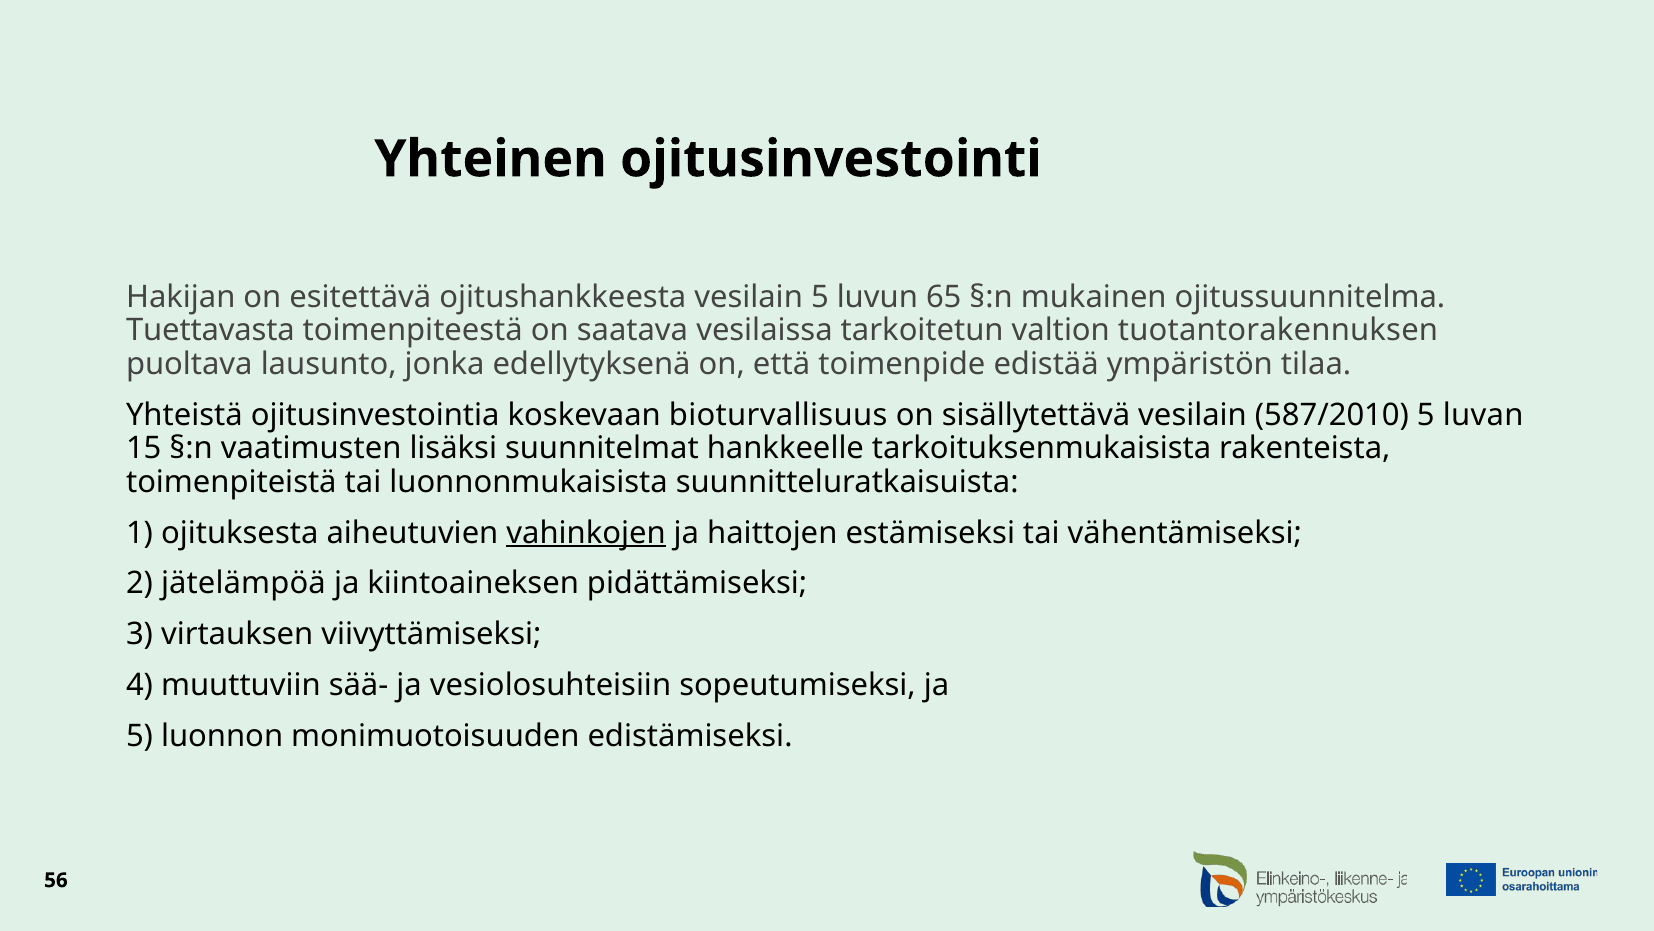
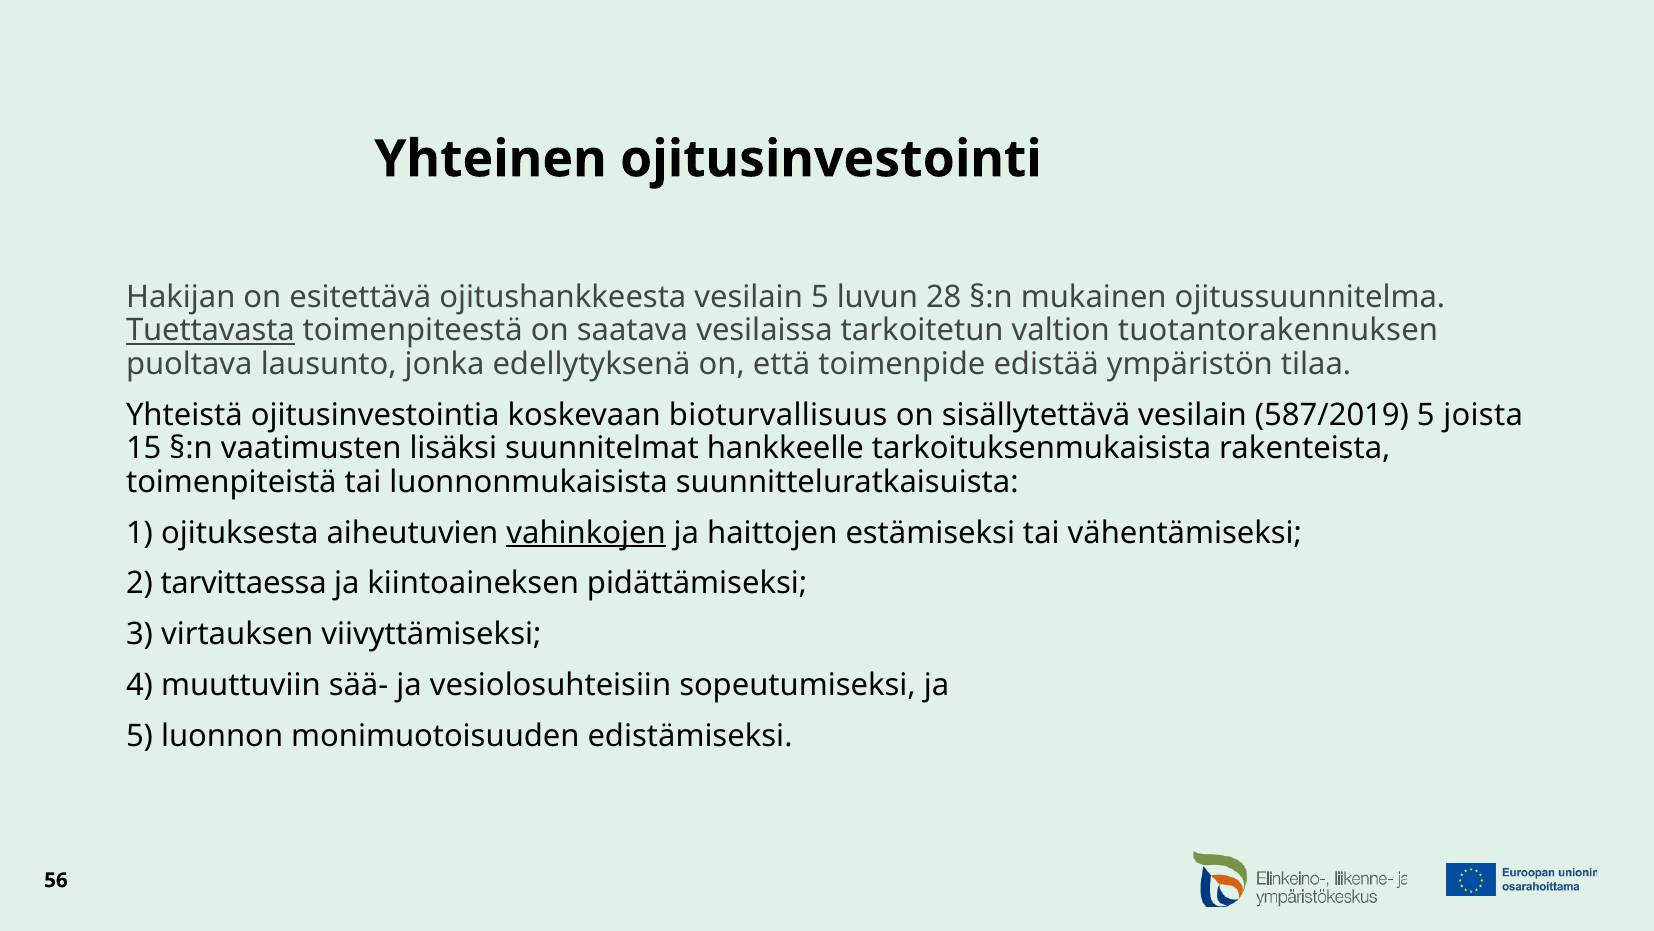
65: 65 -> 28
Tuettavasta underline: none -> present
587/2010: 587/2010 -> 587/2019
luvan: luvan -> joista
jätelämpöä: jätelämpöä -> tarvittaessa
